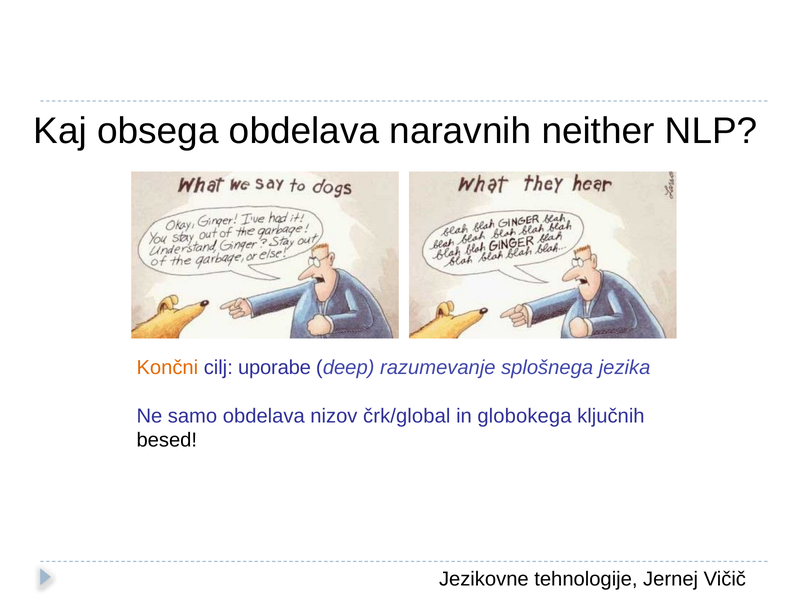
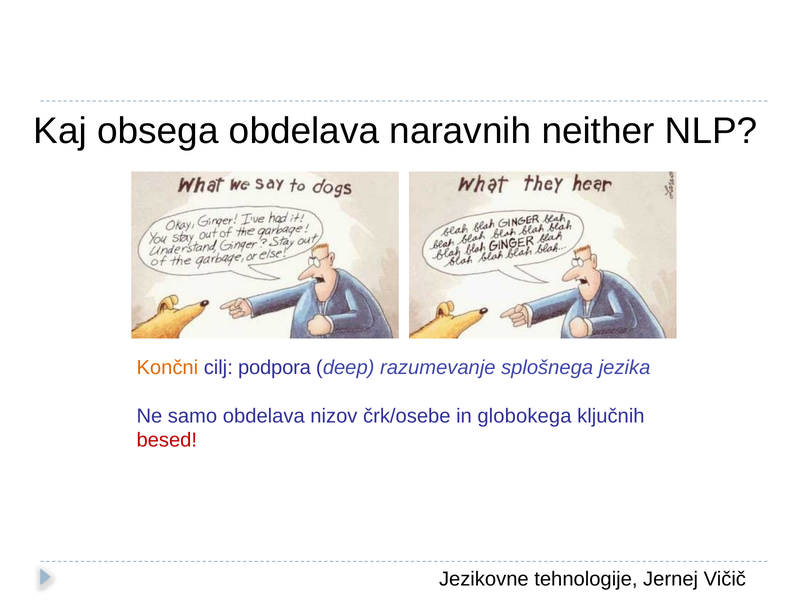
uporabe: uporabe -> podpora
črk/global: črk/global -> črk/osebe
besed colour: black -> red
